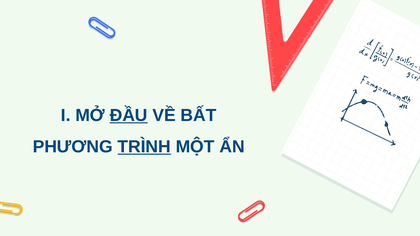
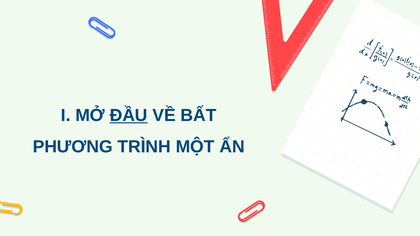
TRÌNH underline: present -> none
